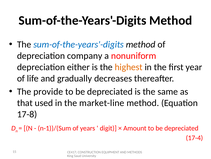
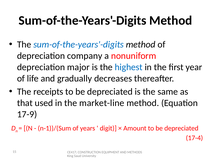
either: either -> major
highest colour: orange -> blue
provide: provide -> receipts
17-8: 17-8 -> 17-9
